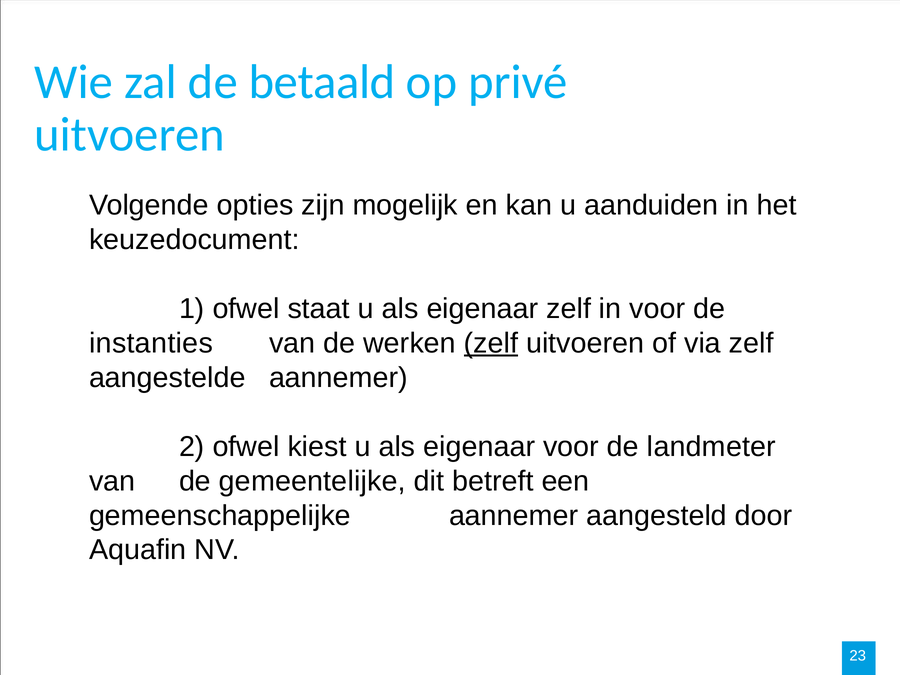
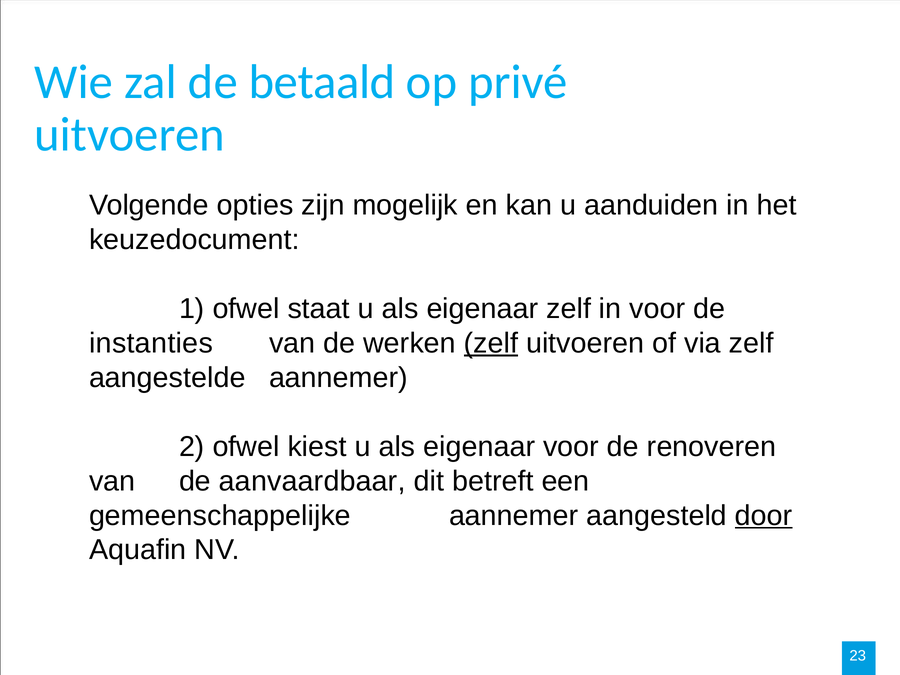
landmeter: landmeter -> renoveren
gemeentelijke: gemeentelijke -> aanvaardbaar
door underline: none -> present
